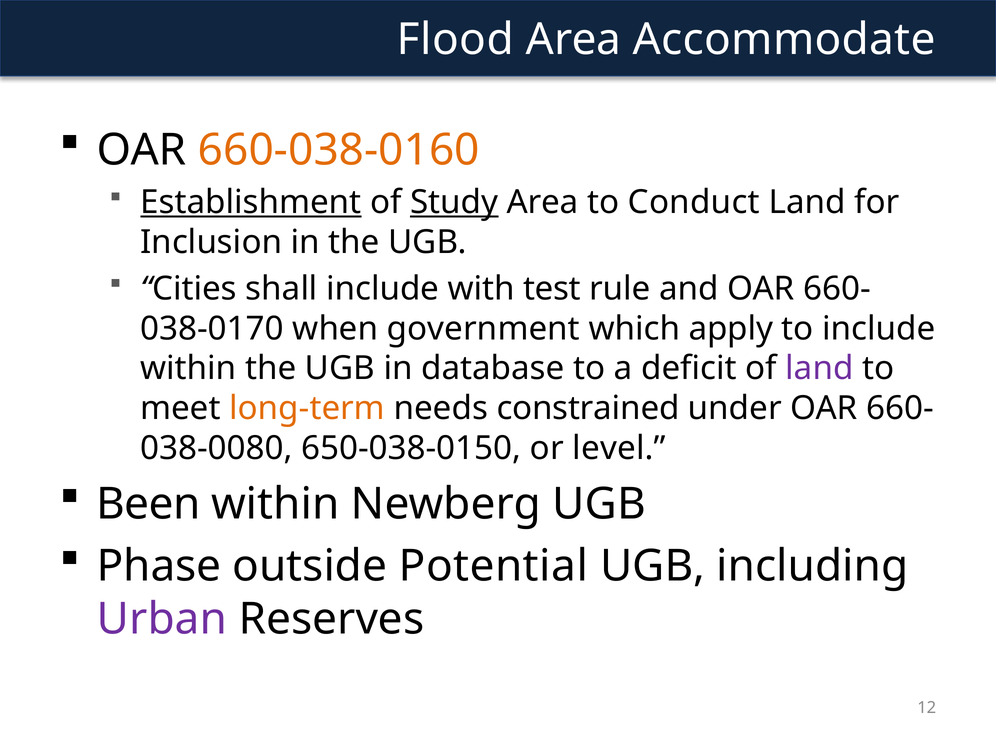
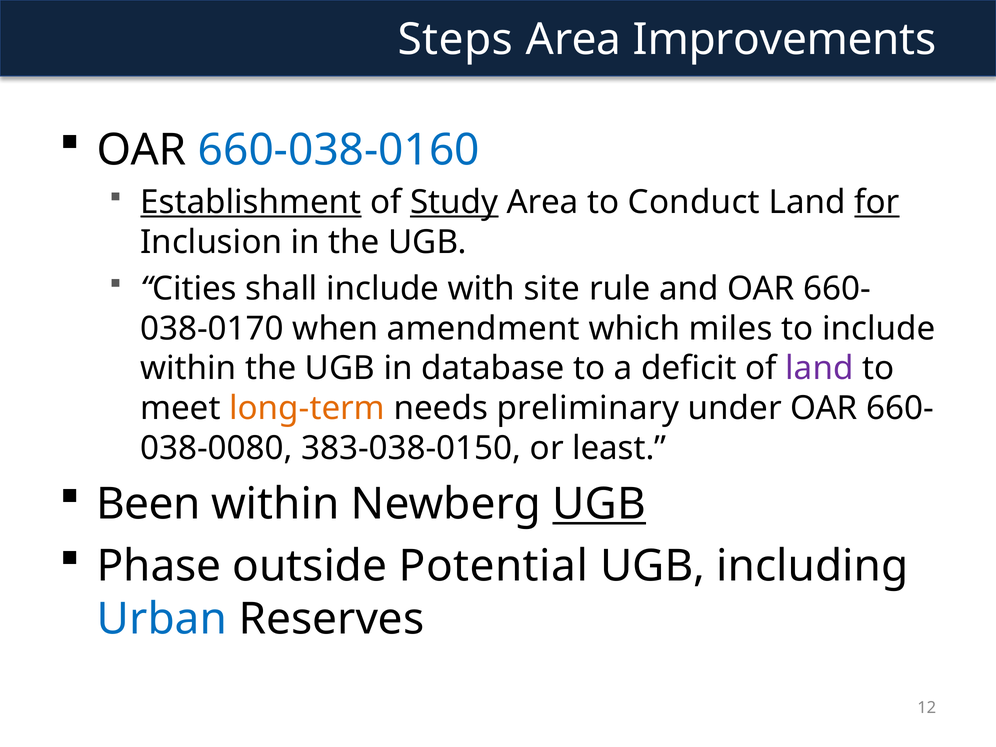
Flood: Flood -> Steps
Accommodate: Accommodate -> Improvements
660-038-0160 colour: orange -> blue
for underline: none -> present
test: test -> site
government: government -> amendment
apply: apply -> miles
constrained: constrained -> preliminary
650-038-0150: 650-038-0150 -> 383-038-0150
level: level -> least
UGB at (599, 504) underline: none -> present
Urban colour: purple -> blue
